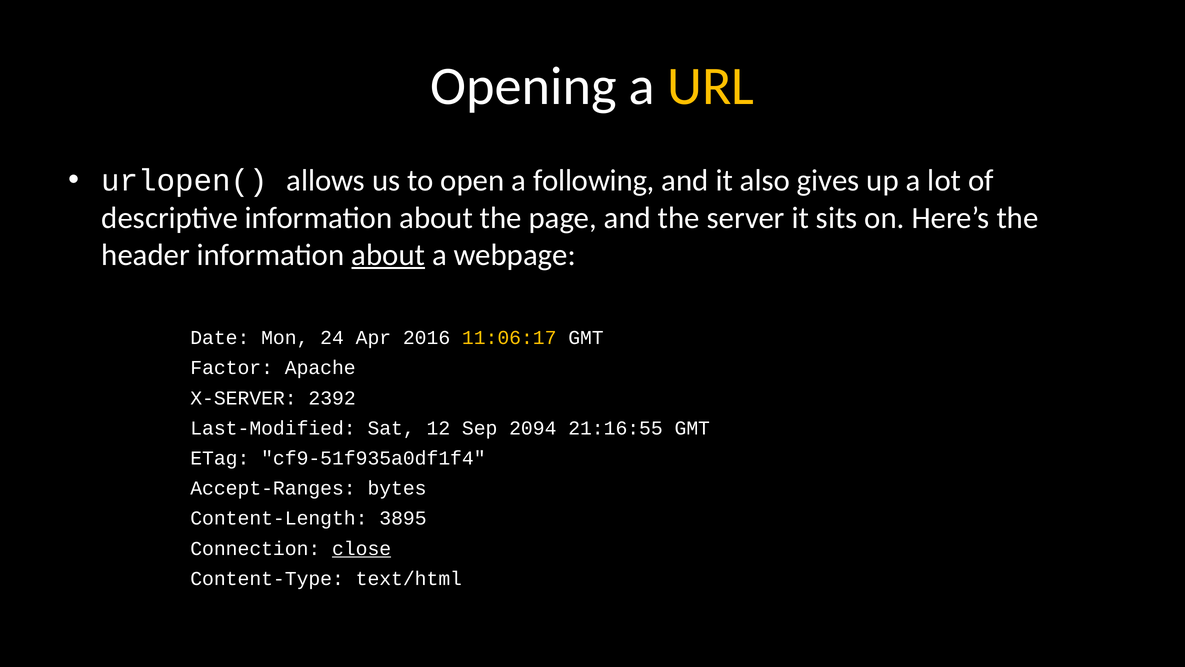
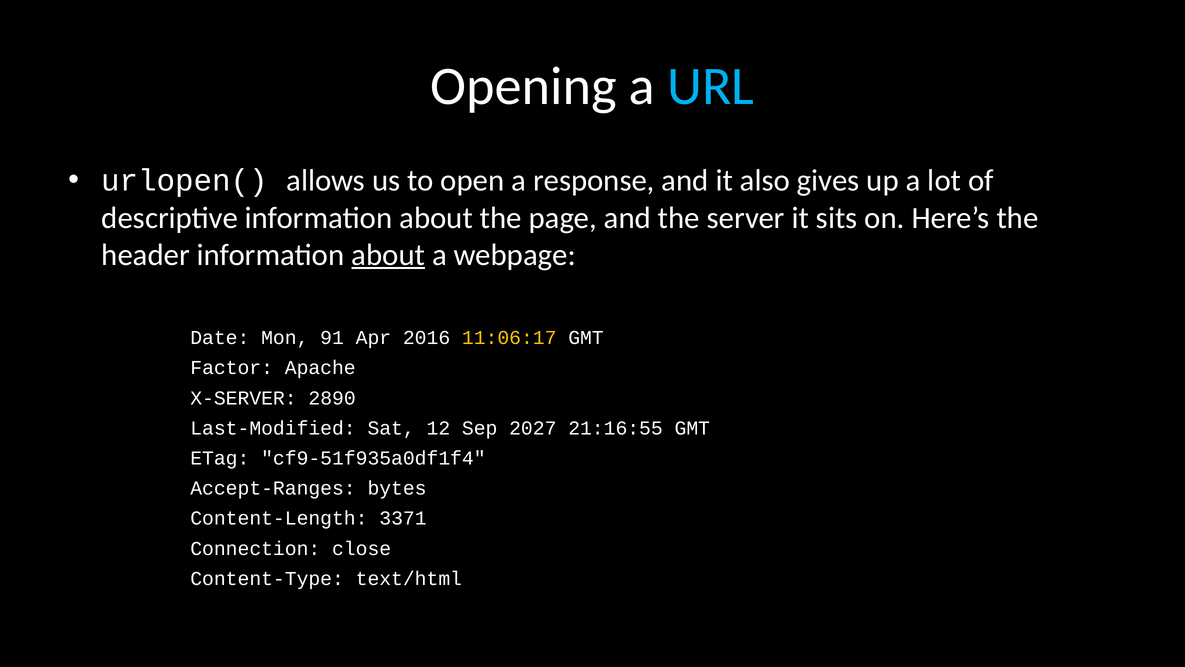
URL colour: yellow -> light blue
following: following -> response
24: 24 -> 91
2392: 2392 -> 2890
2094: 2094 -> 2027
3895: 3895 -> 3371
close underline: present -> none
